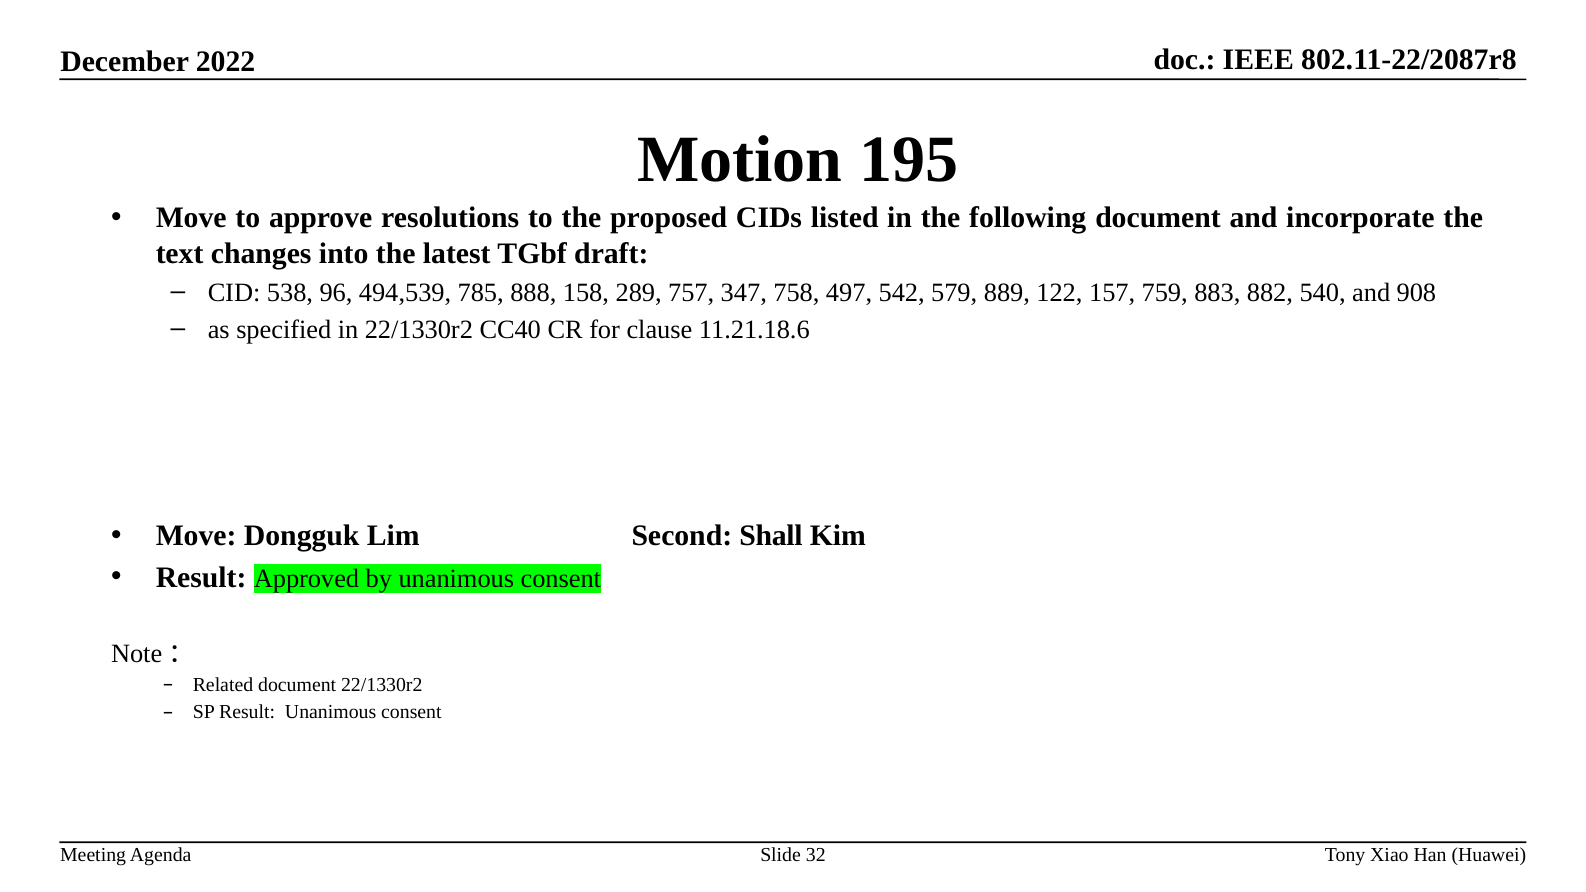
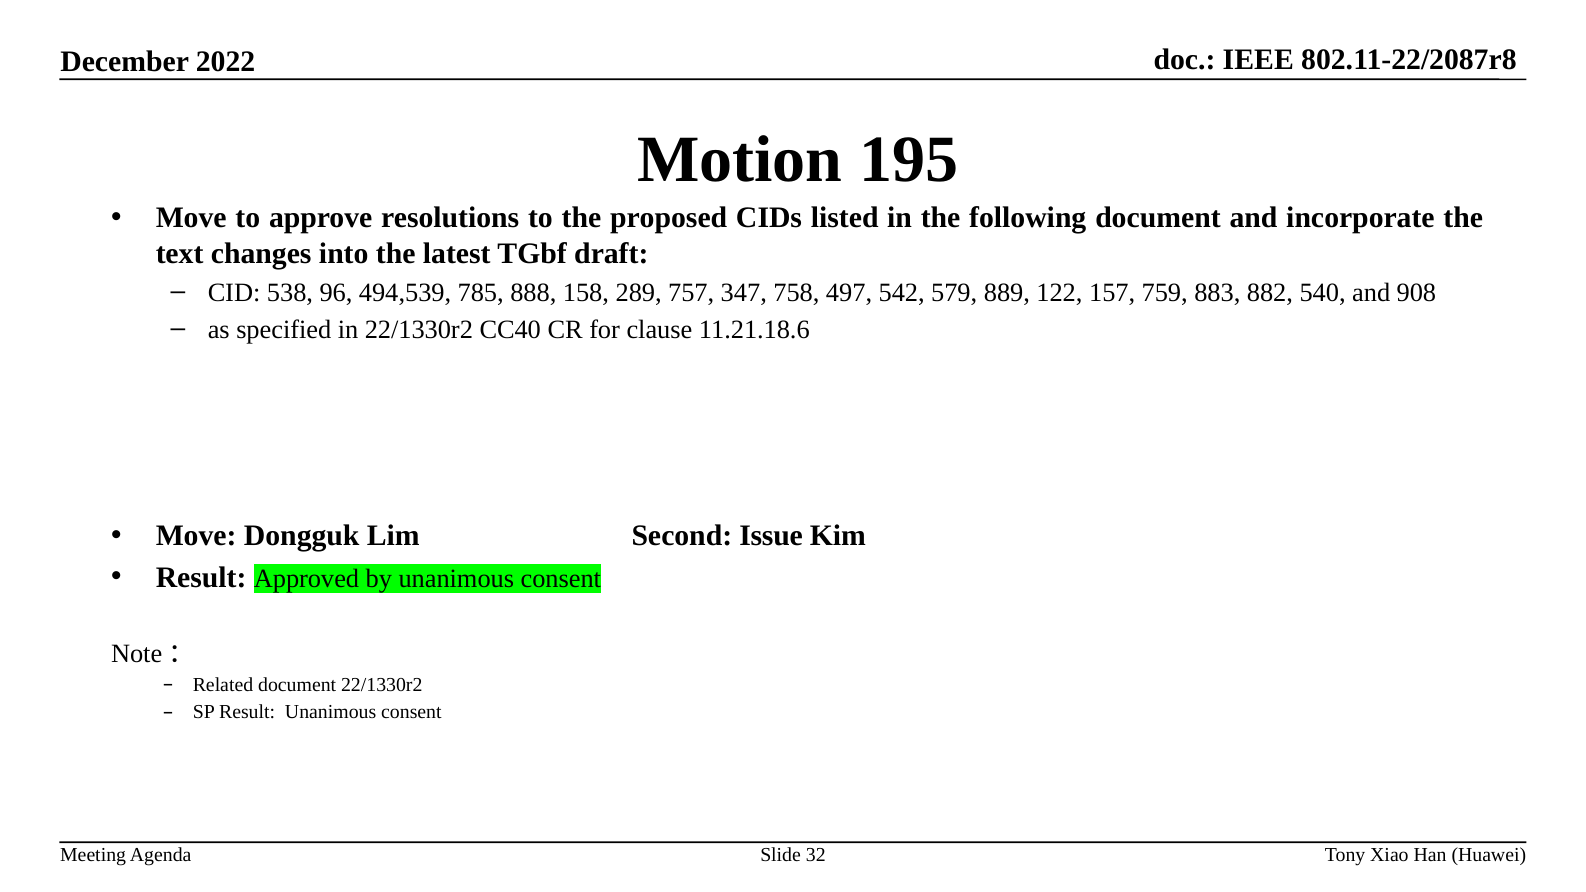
Shall: Shall -> Issue
